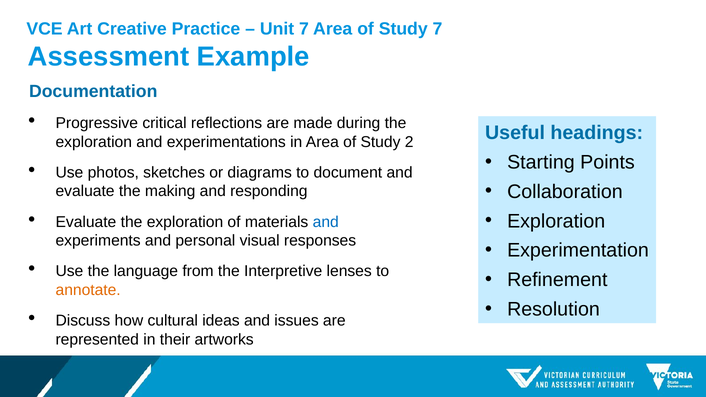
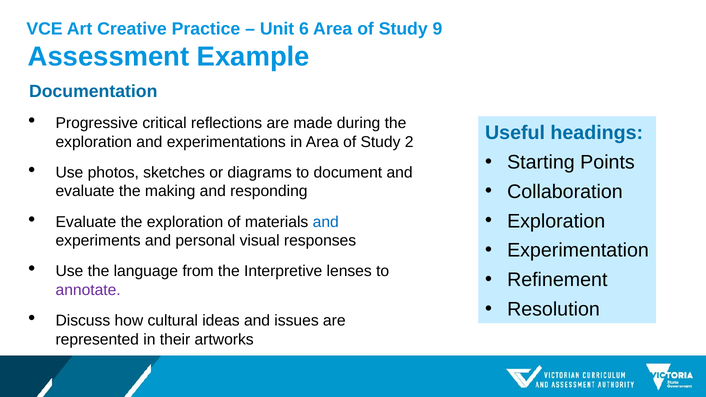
Unit 7: 7 -> 6
Study 7: 7 -> 9
annotate colour: orange -> purple
